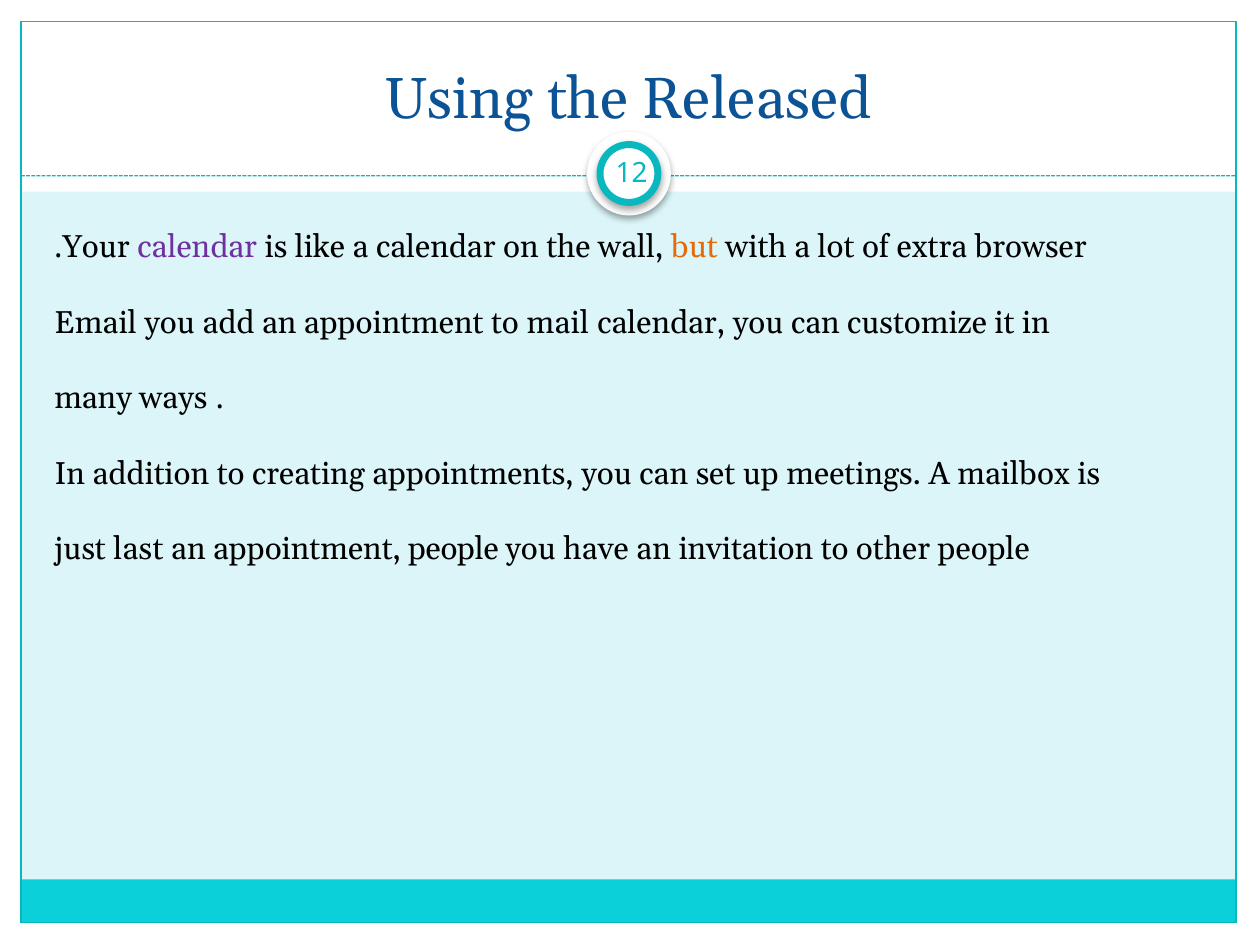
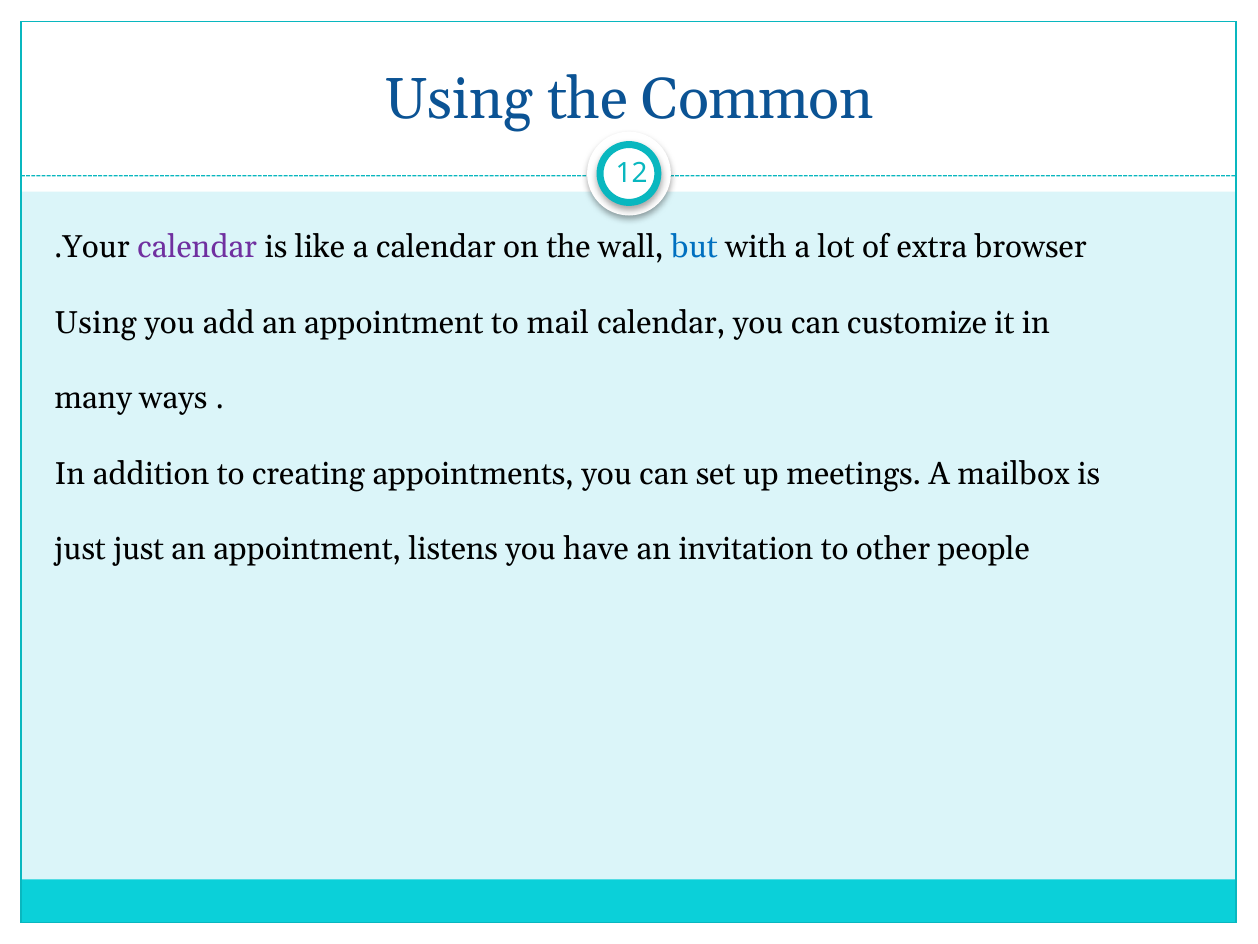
Released: Released -> Common
but colour: orange -> blue
Email at (96, 323): Email -> Using
just last: last -> just
appointment people: people -> listens
